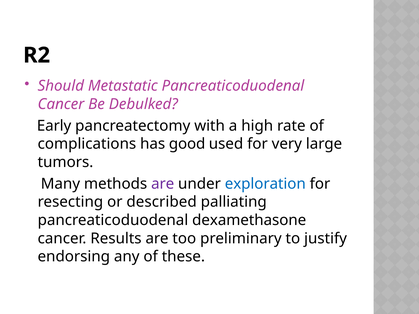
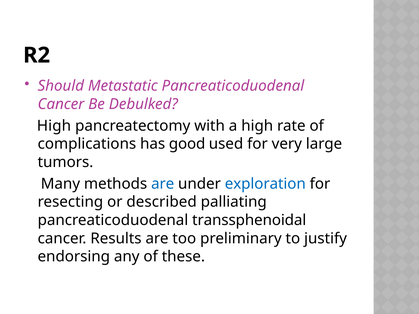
Early at (54, 126): Early -> High
are at (163, 184) colour: purple -> blue
dexamethasone: dexamethasone -> transsphenoidal
